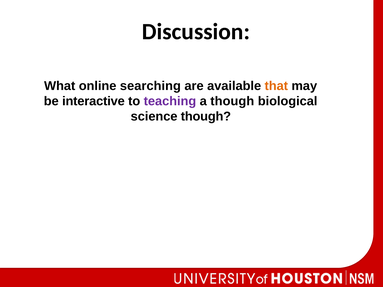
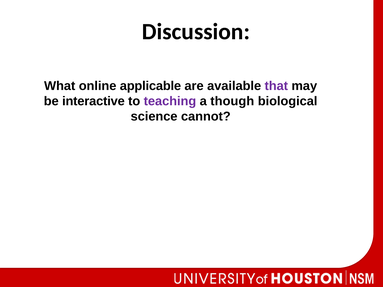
searching: searching -> applicable
that colour: orange -> purple
science though: though -> cannot
